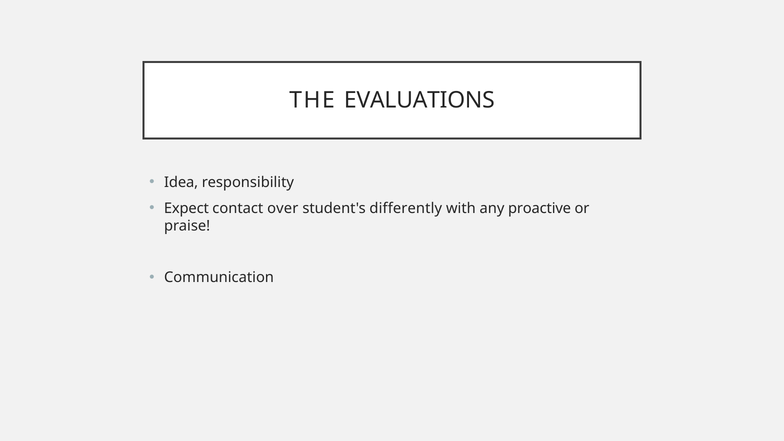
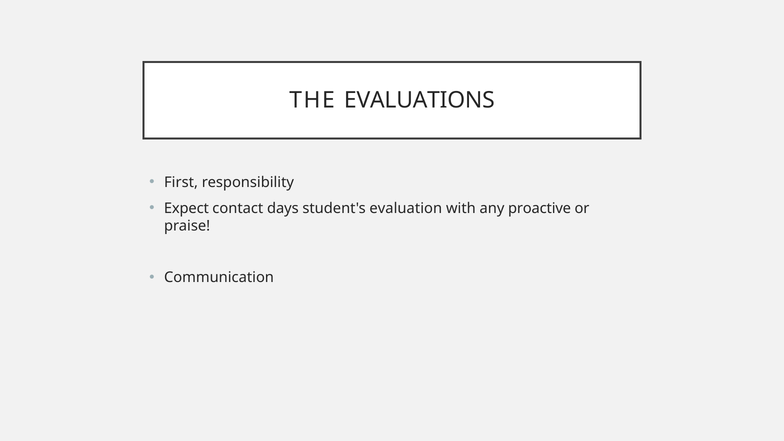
Idea: Idea -> First
over: over -> days
differently: differently -> evaluation
